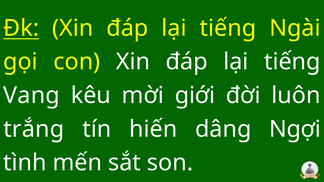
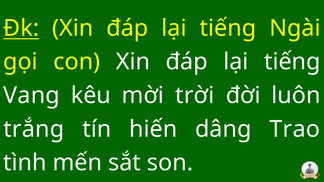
giới: giới -> trời
Ngợi: Ngợi -> Trao
